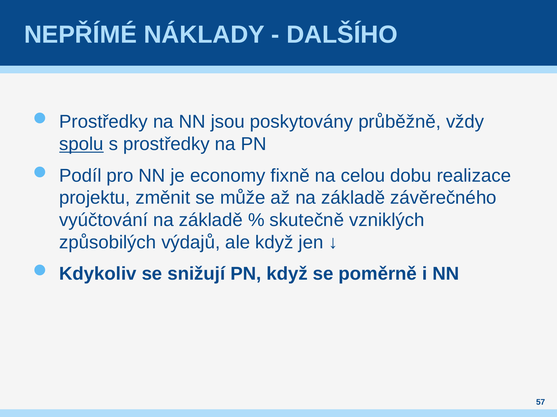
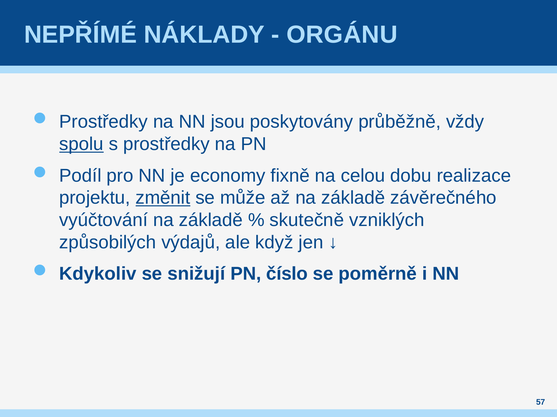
DALŠÍHO: DALŠÍHO -> ORGÁNU
změnit underline: none -> present
PN když: když -> číslo
